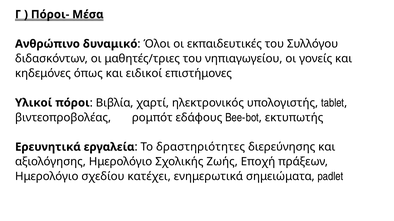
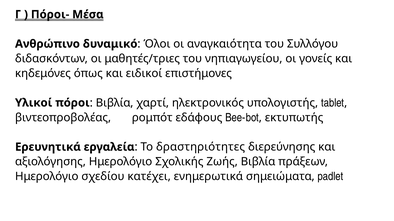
εκπαιδευτικές: εκπαιδευτικές -> αναγκαιότητα
Ζωής Εποχή: Εποχή -> Βιβλία
